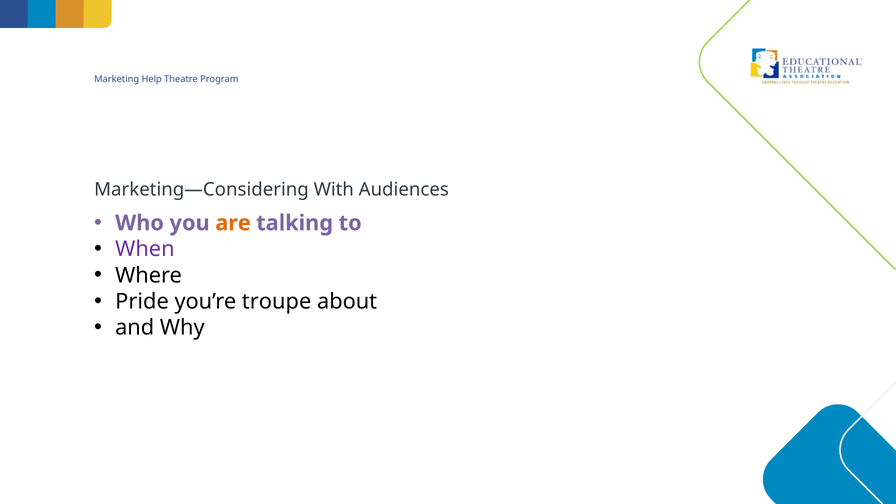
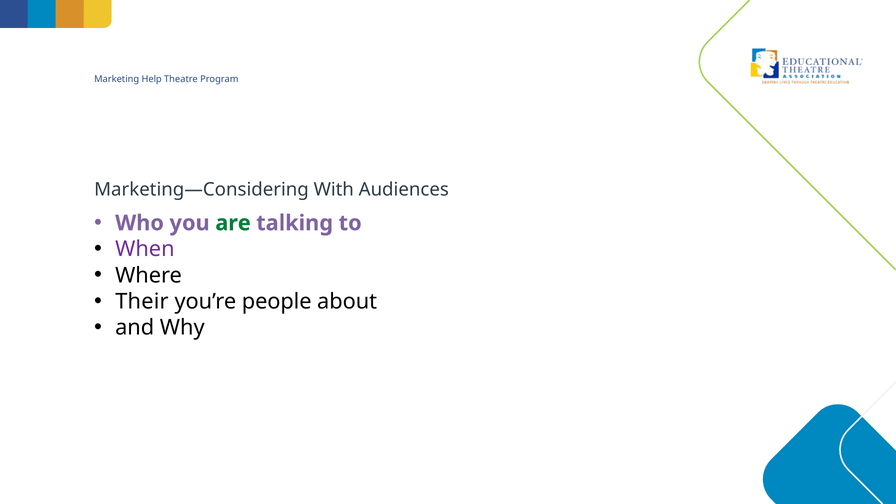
are colour: orange -> green
Pride: Pride -> Their
troupe: troupe -> people
